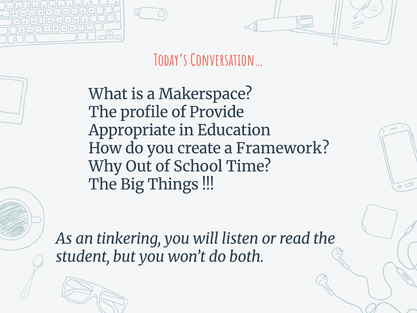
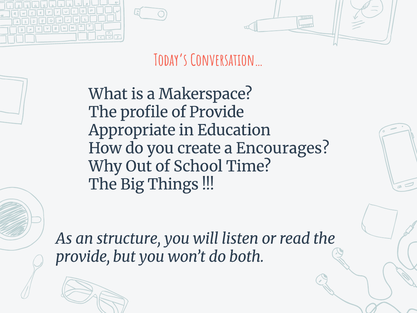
Framework: Framework -> Encourages
tinkering: tinkering -> structure
student at (83, 257): student -> provide
